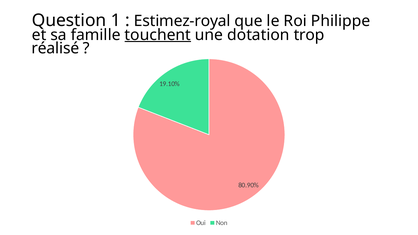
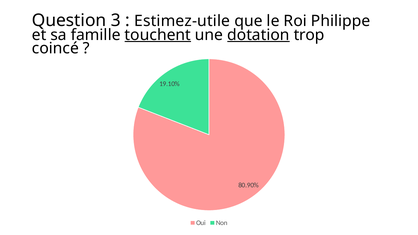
1: 1 -> 3
Estimez-royal: Estimez-royal -> Estimez-utile
dotation underline: none -> present
réalisé: réalisé -> coincé
